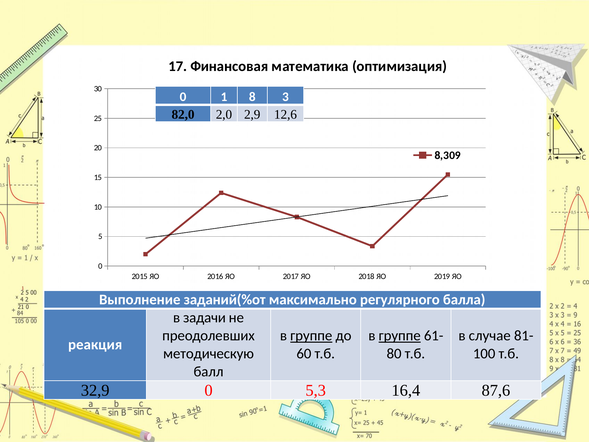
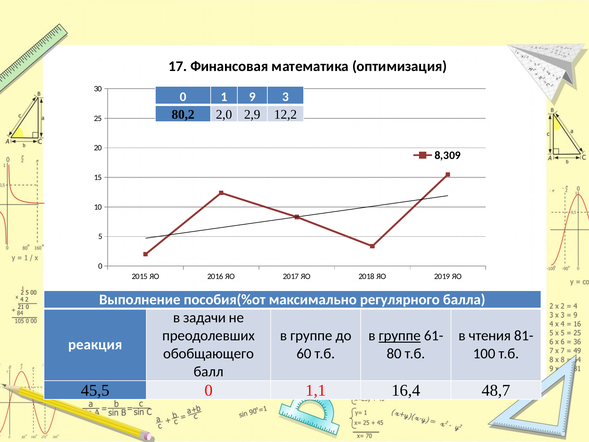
8: 8 -> 9
82,0: 82,0 -> 80,2
12,6: 12,6 -> 12,2
заданий(%от: заданий(%от -> пособия(%от
группе at (311, 336) underline: present -> none
случае: случае -> чтения
методическую: методическую -> обобщающего
32,9: 32,9 -> 45,5
5,3: 5,3 -> 1,1
87,6: 87,6 -> 48,7
